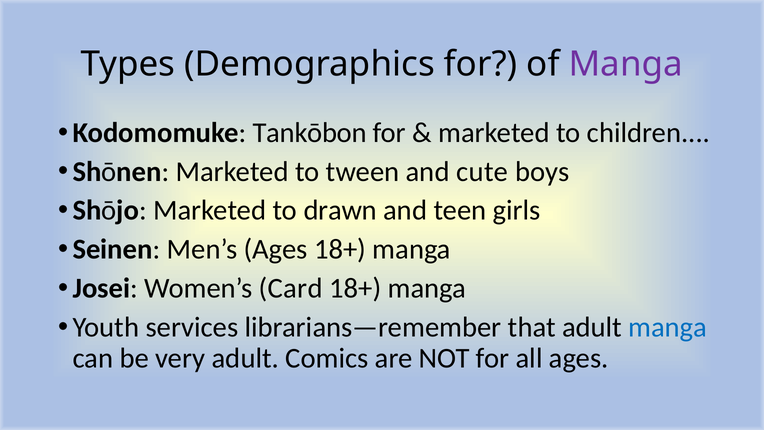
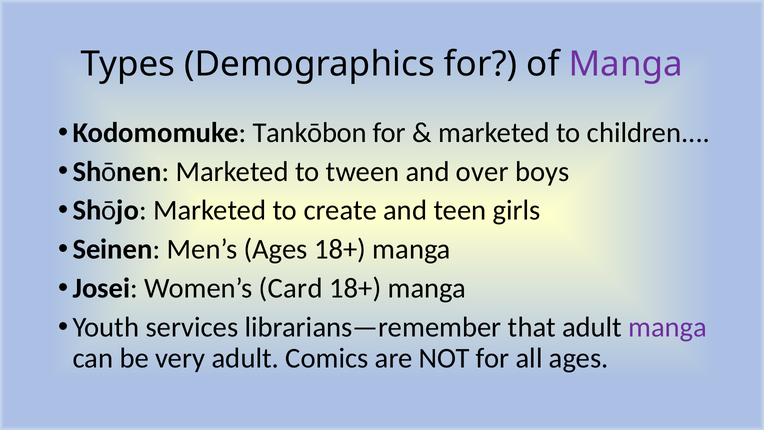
cute: cute -> over
drawn: drawn -> create
manga at (668, 327) colour: blue -> purple
